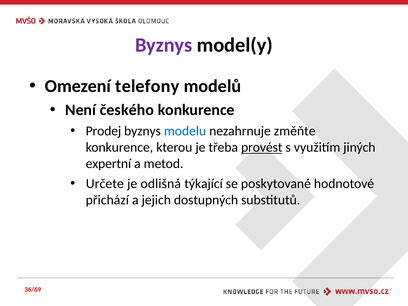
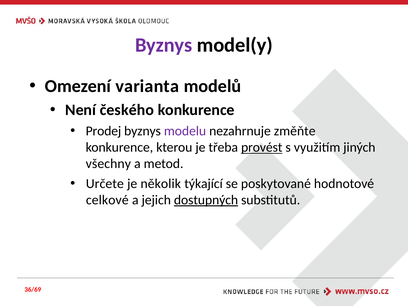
telefony: telefony -> varianta
modelu colour: blue -> purple
expertní: expertní -> všechny
odlišná: odlišná -> několik
přichází: přichází -> celkové
dostupných underline: none -> present
